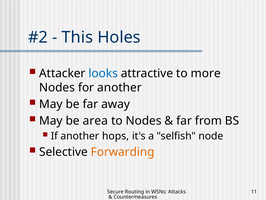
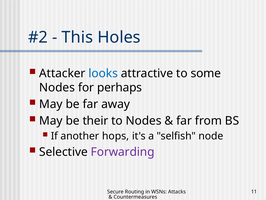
more: more -> some
for another: another -> perhaps
area: area -> their
Forwarding colour: orange -> purple
